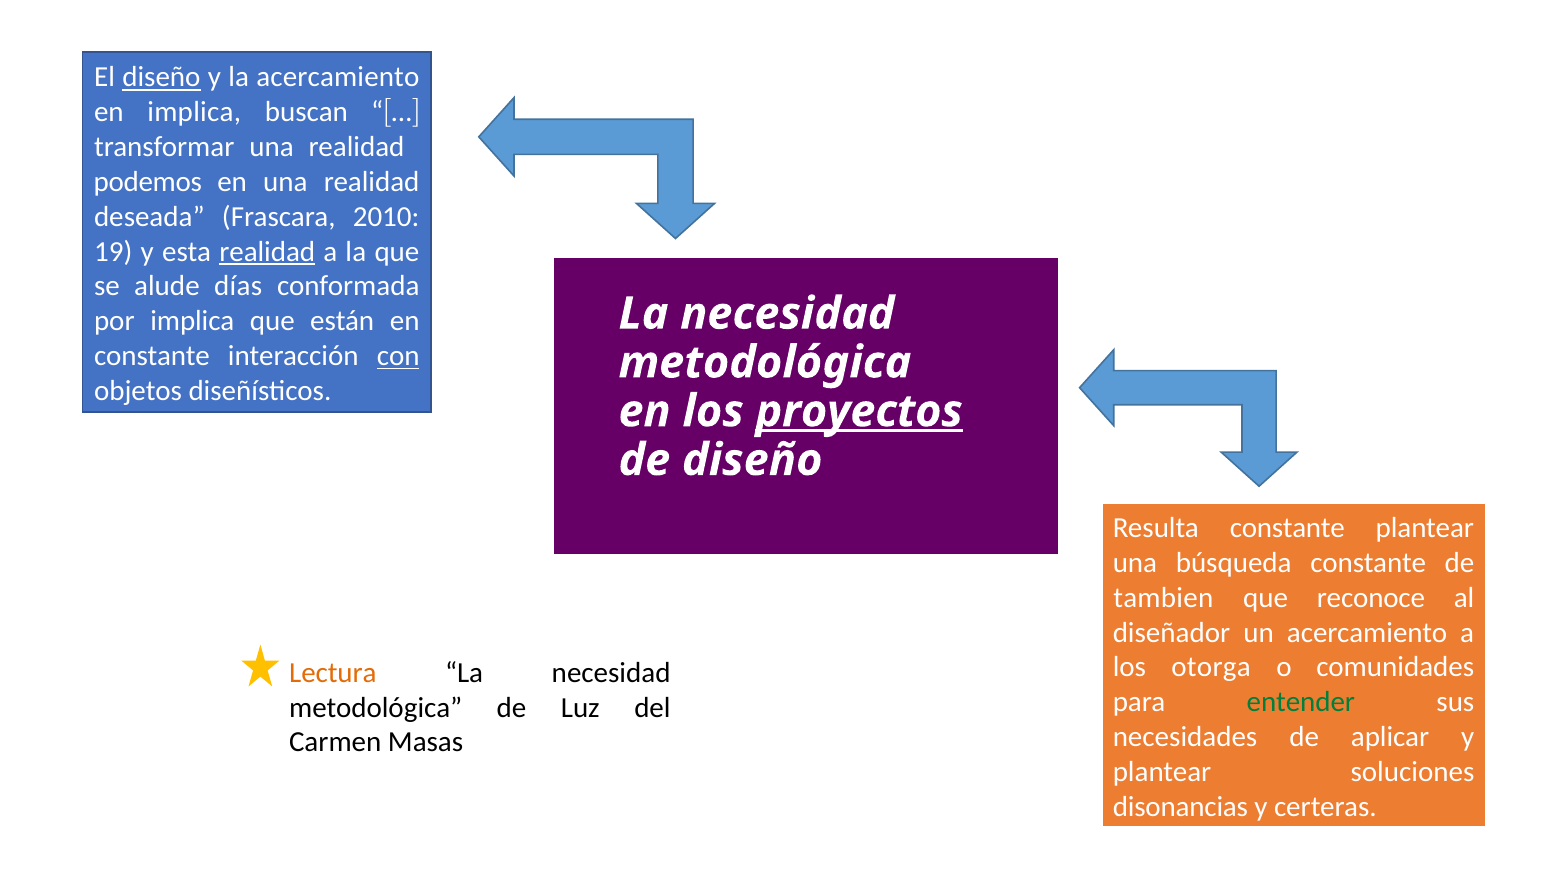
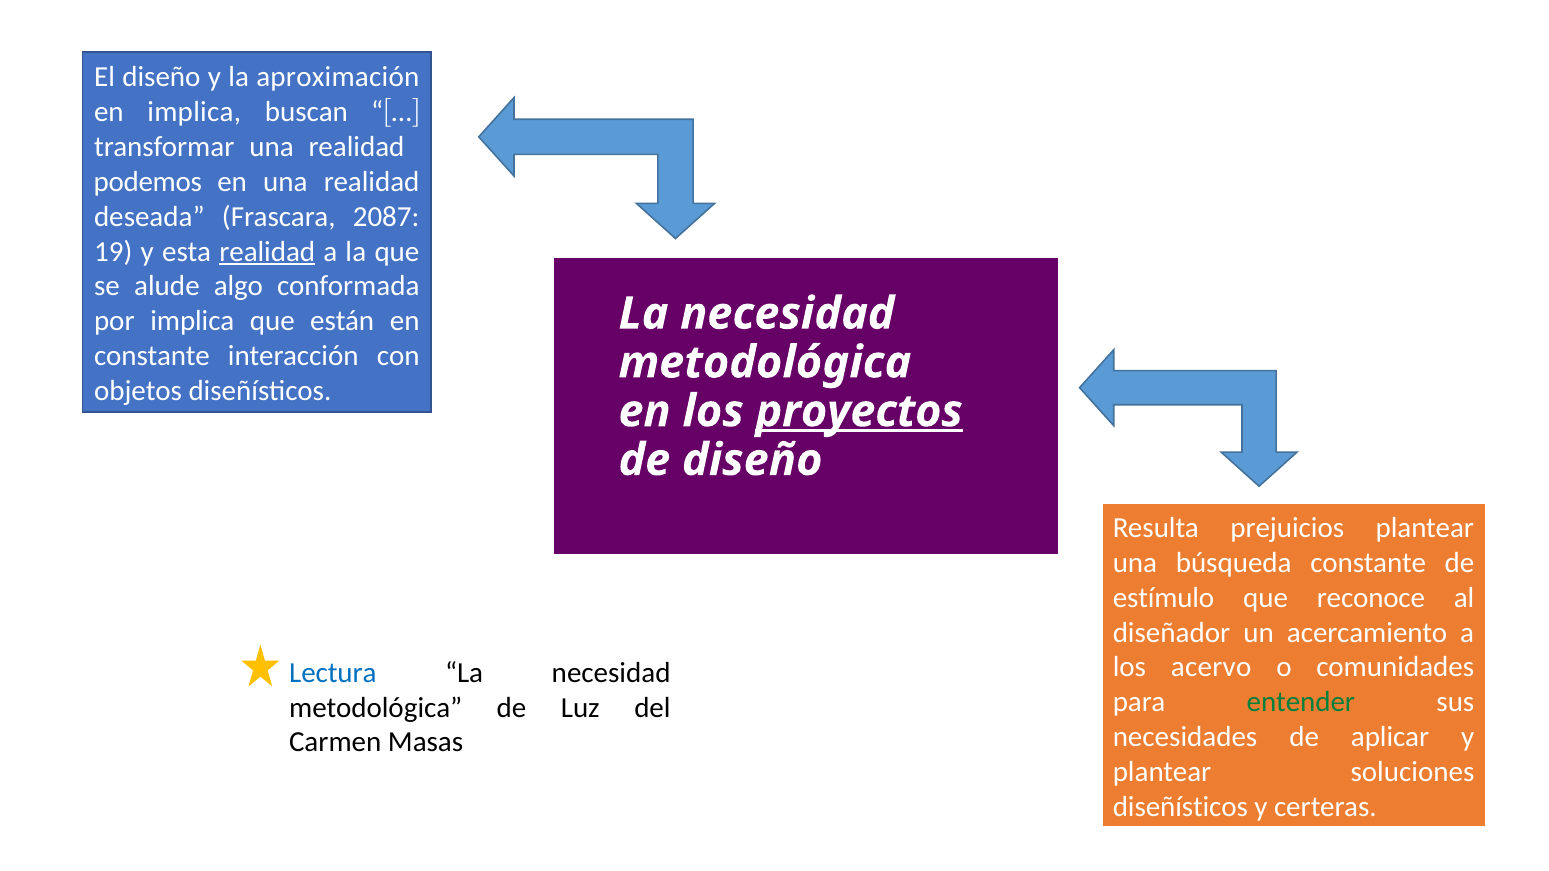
diseño at (161, 77) underline: present -> none
la acercamiento: acercamiento -> aproximación
2010: 2010 -> 2087
días: días -> algo
con underline: present -> none
Resulta constante: constante -> prejuicios
tambien: tambien -> estímulo
otorga: otorga -> acervo
Lectura colour: orange -> blue
disonancias at (1180, 807): disonancias -> diseñísticos
